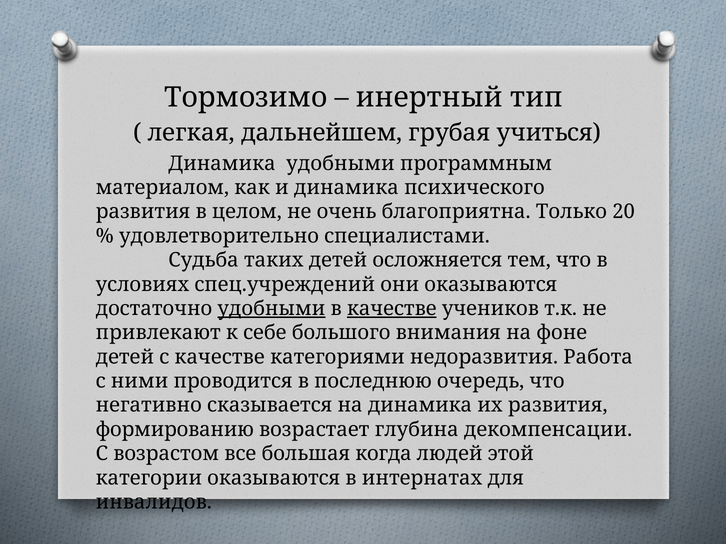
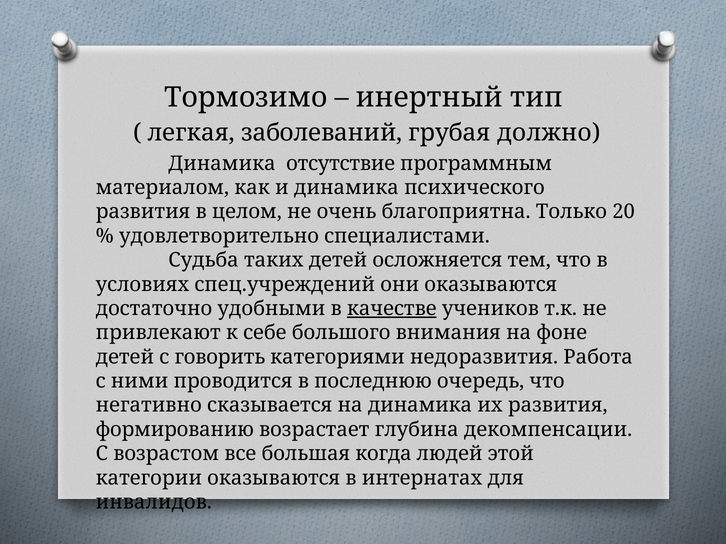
дальнейшем: дальнейшем -> заболеваний
учиться: учиться -> должно
Динамика удобными: удобными -> отсутствие
удобными at (271, 309) underline: present -> none
с качестве: качестве -> говорить
